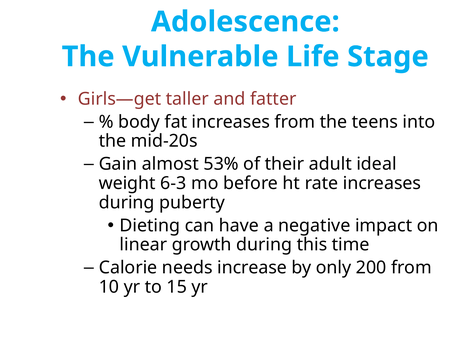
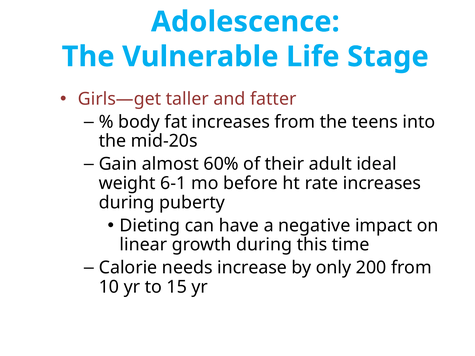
53%: 53% -> 60%
6-3: 6-3 -> 6-1
